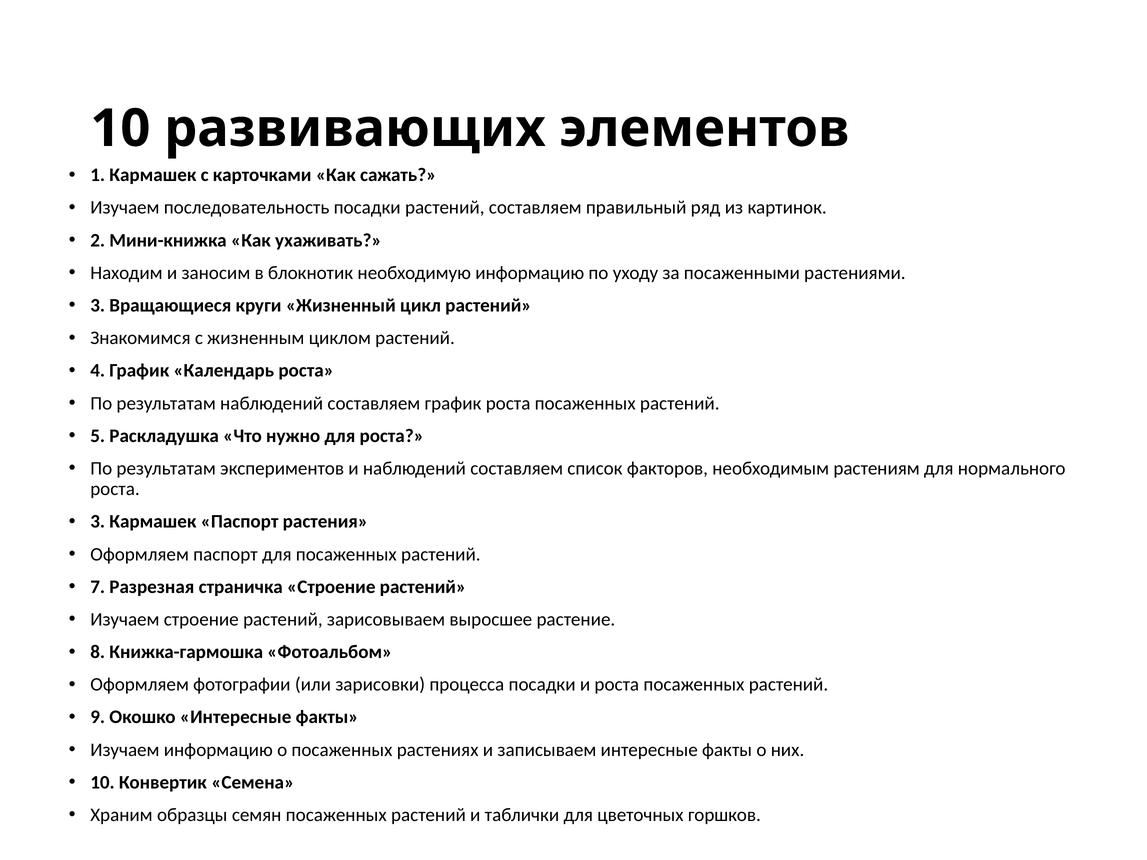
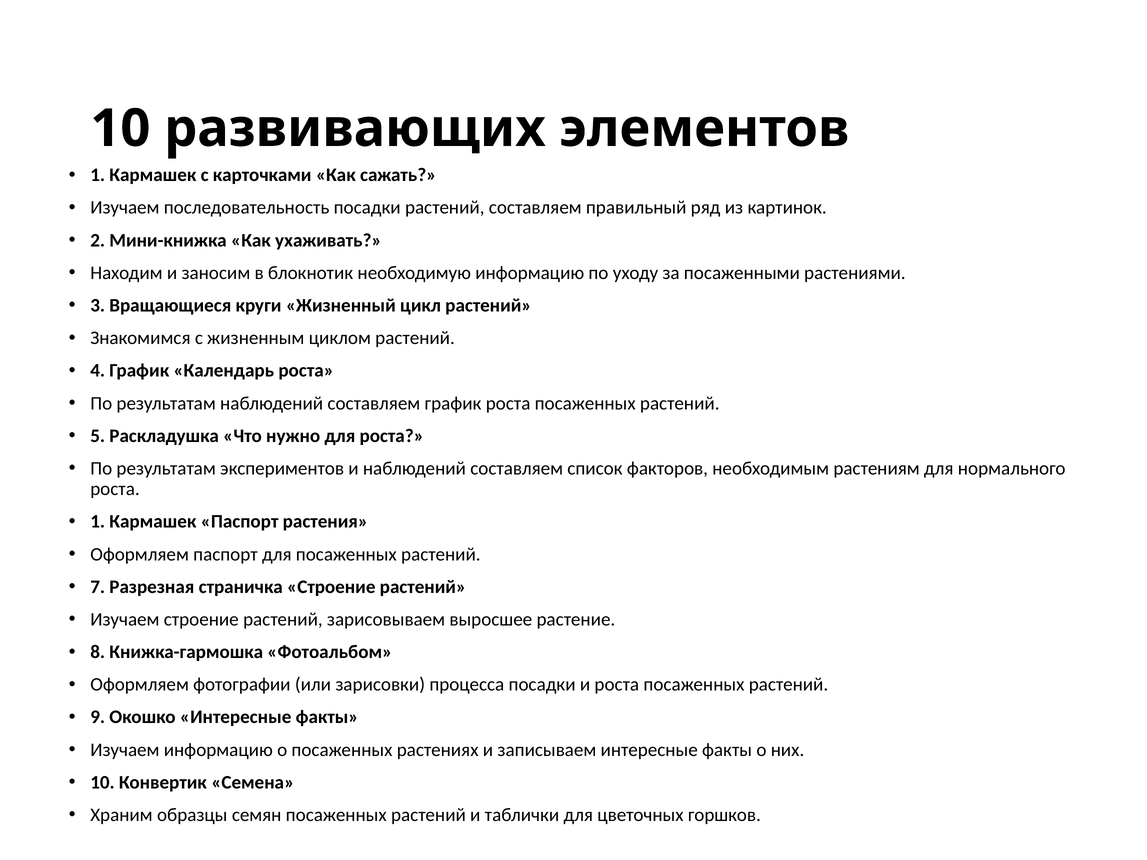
3 at (98, 522): 3 -> 1
